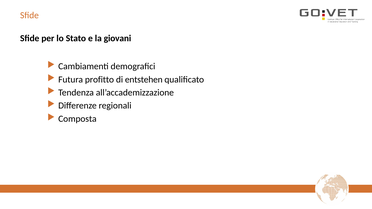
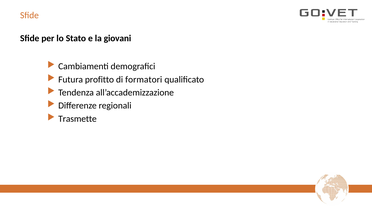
entstehen: entstehen -> formatori
Composta: Composta -> Trasmette
